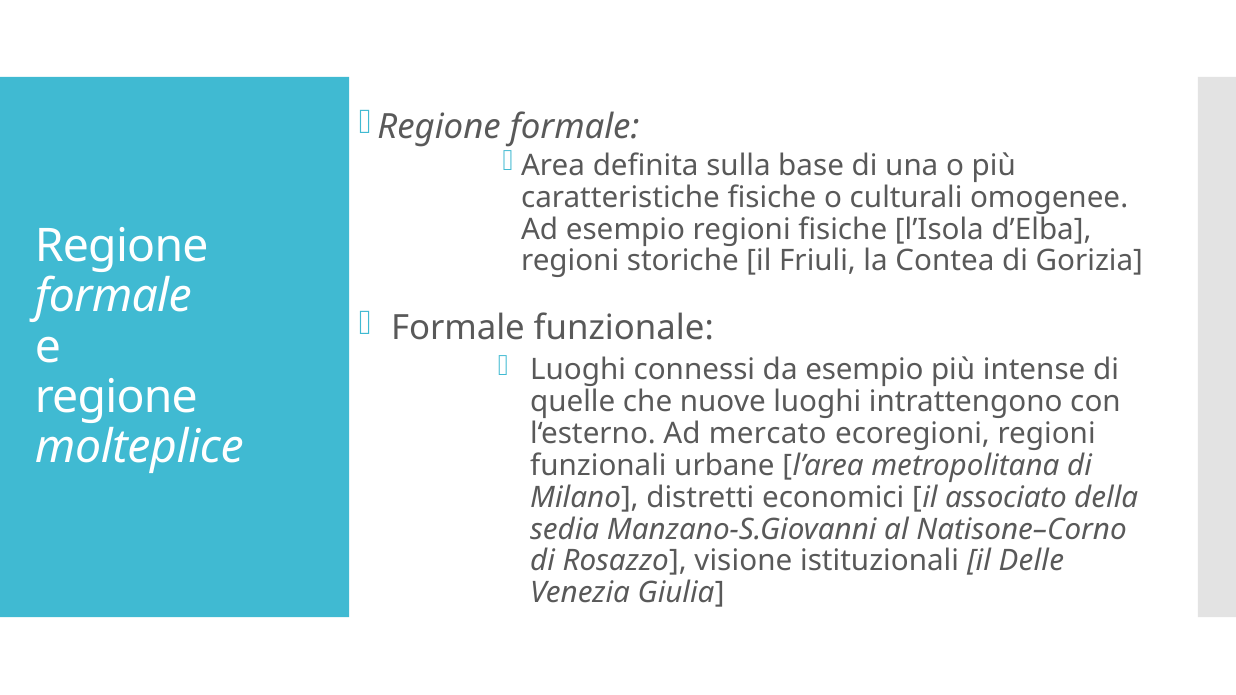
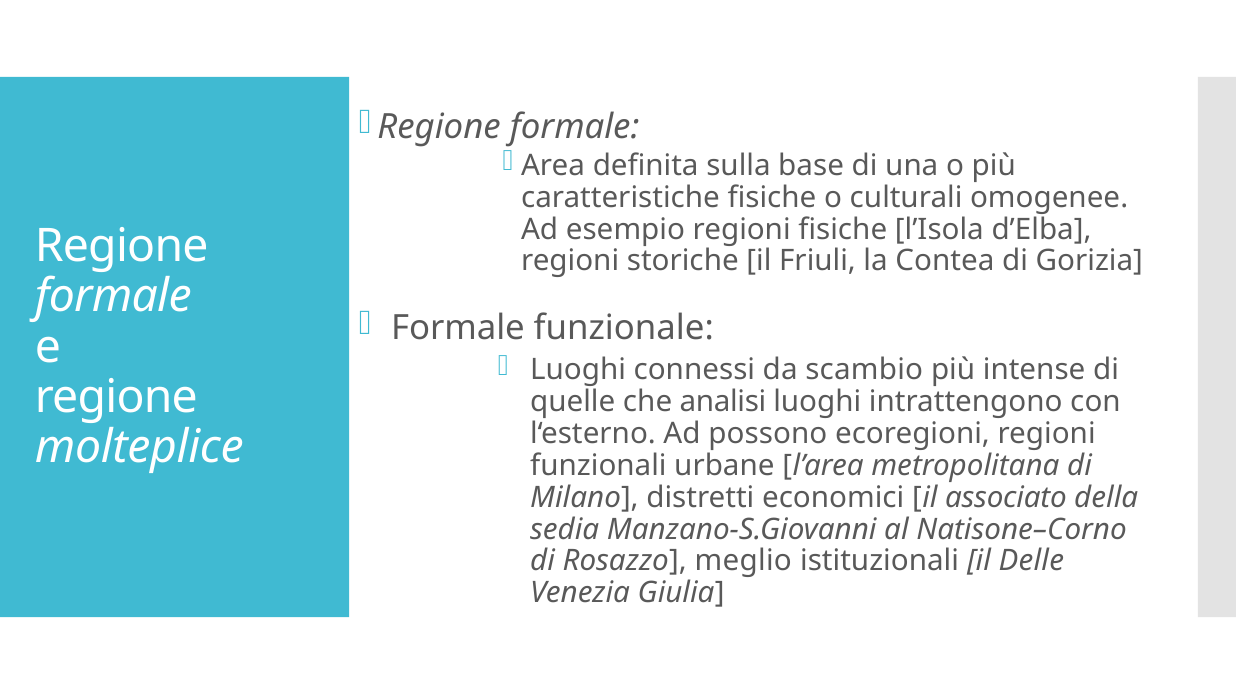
da esempio: esempio -> scambio
nuove: nuove -> analisi
mercato: mercato -> possono
visione: visione -> meglio
